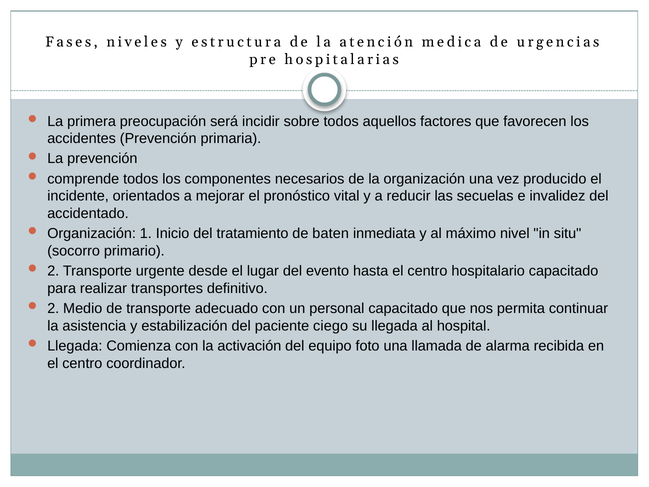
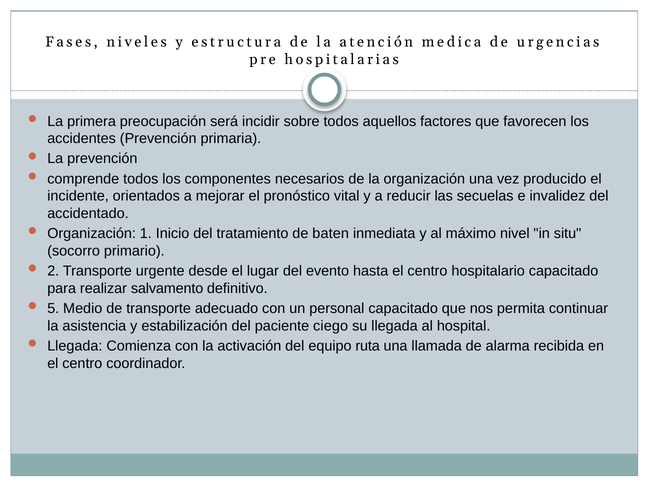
transportes: transportes -> salvamento
2 at (53, 308): 2 -> 5
foto: foto -> ruta
